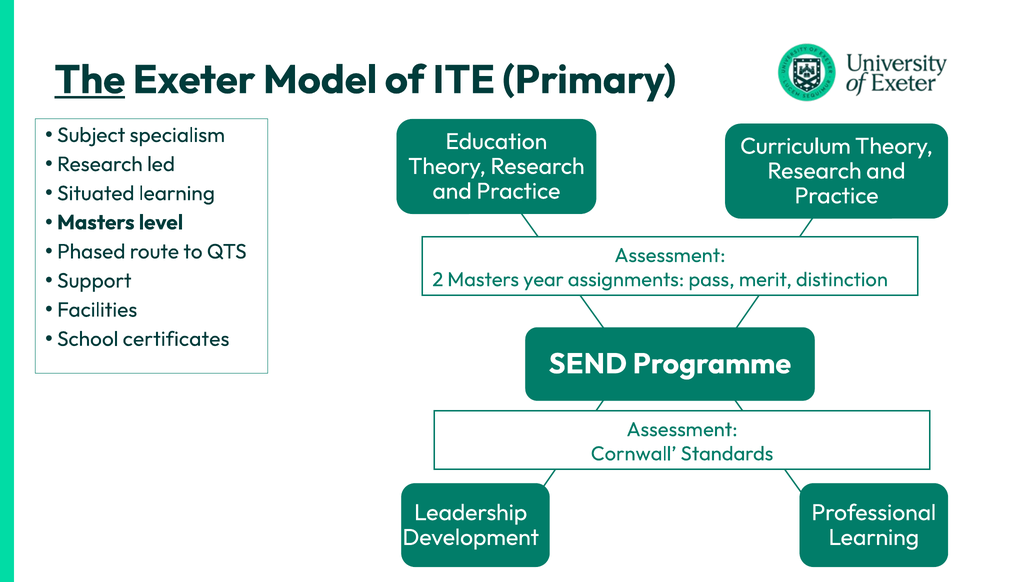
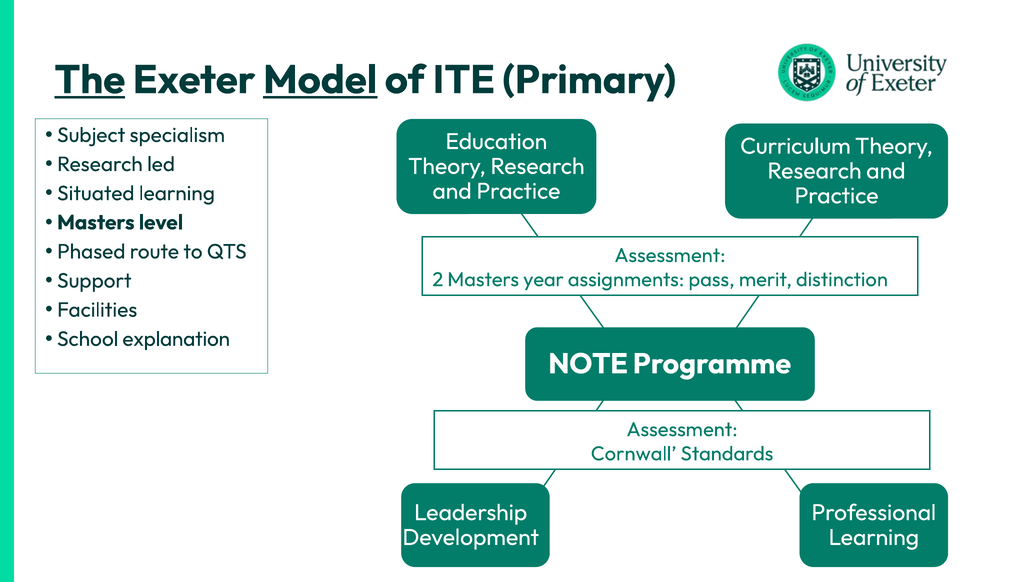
Model underline: none -> present
certificates: certificates -> explanation
SEND: SEND -> NOTE
